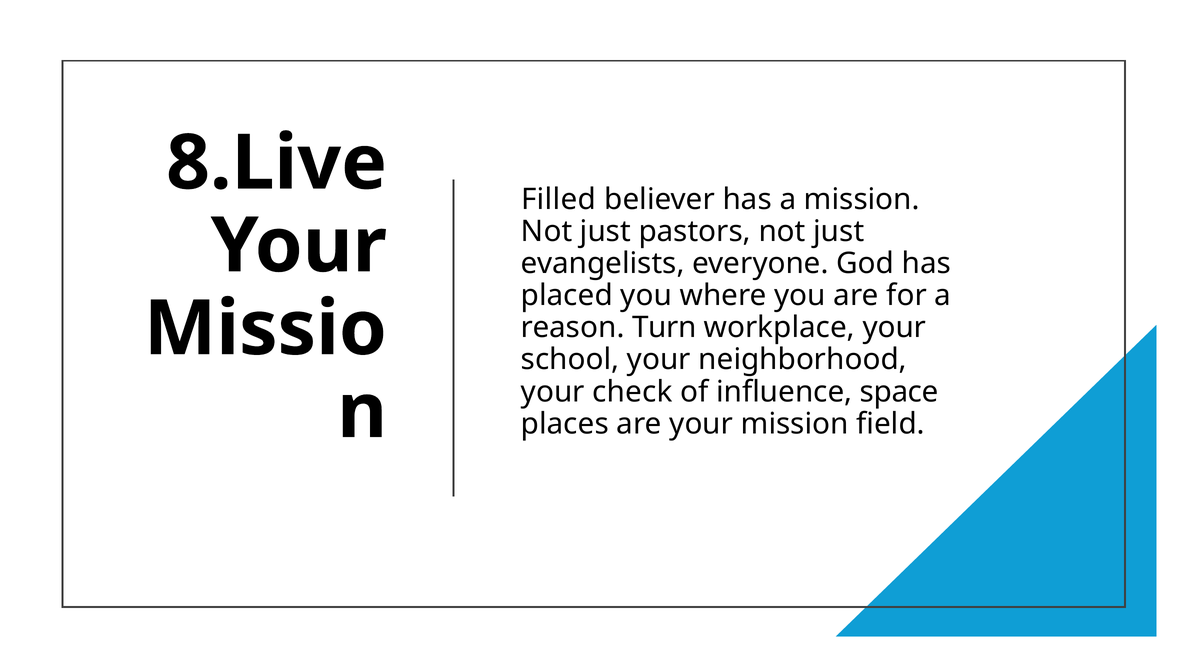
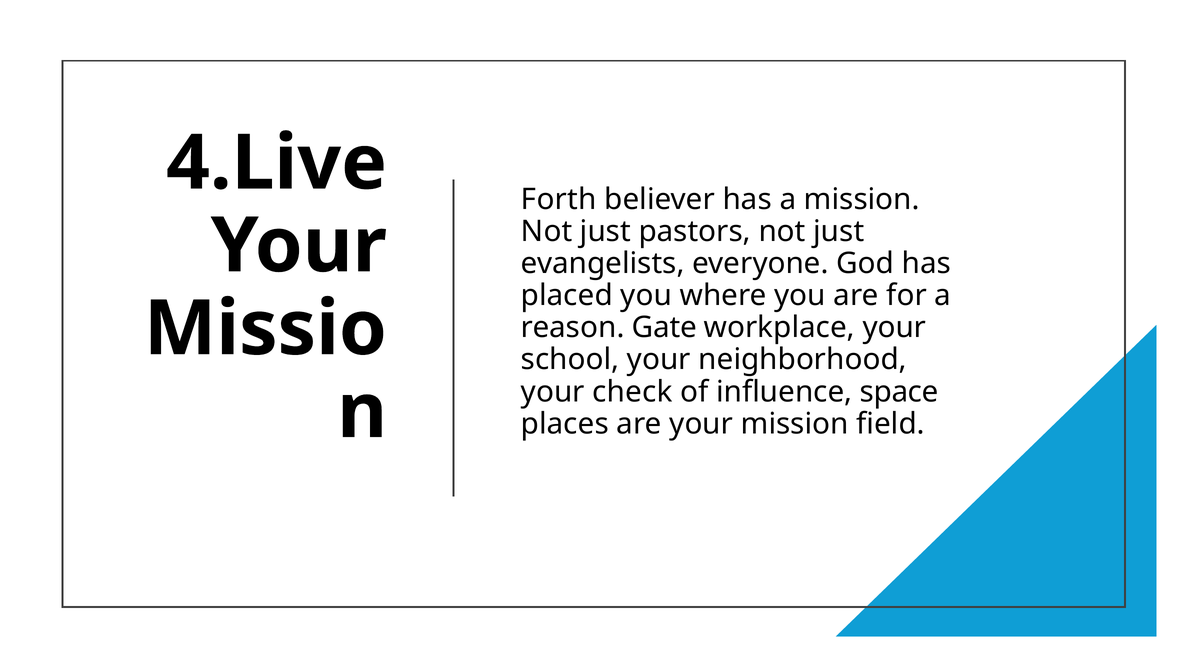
8.Live: 8.Live -> 4.Live
Filled: Filled -> Forth
Turn: Turn -> Gate
